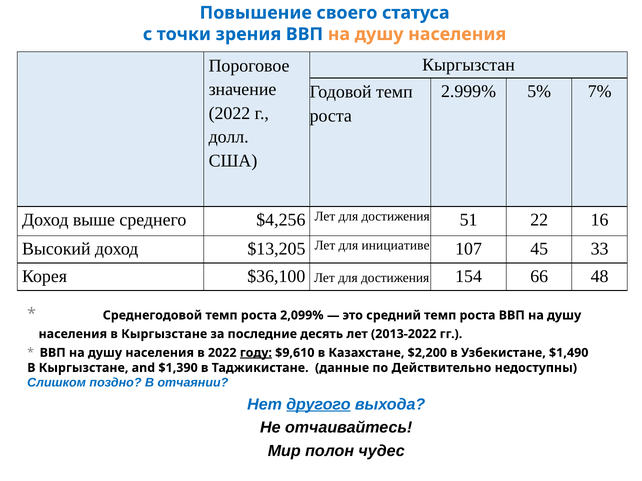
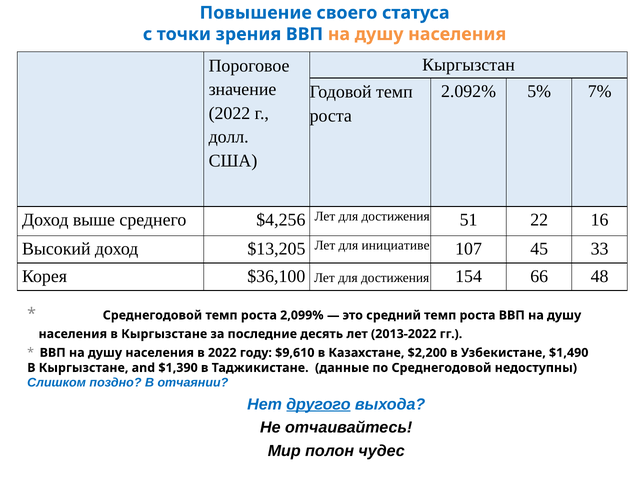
2.999%: 2.999% -> 2.092%
году underline: present -> none
по Действительно: Действительно -> Среднегодовой
